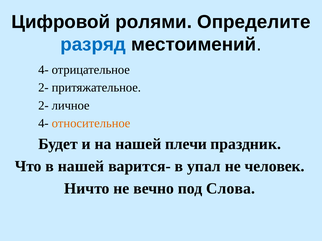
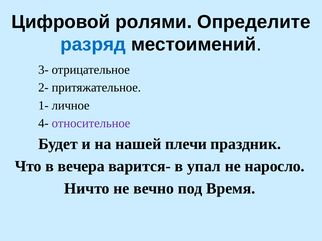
4- at (43, 70): 4- -> 3-
2- at (43, 106): 2- -> 1-
относительное colour: orange -> purple
в нашей: нашей -> вечера
человек: человек -> наросло
Слова: Слова -> Время
